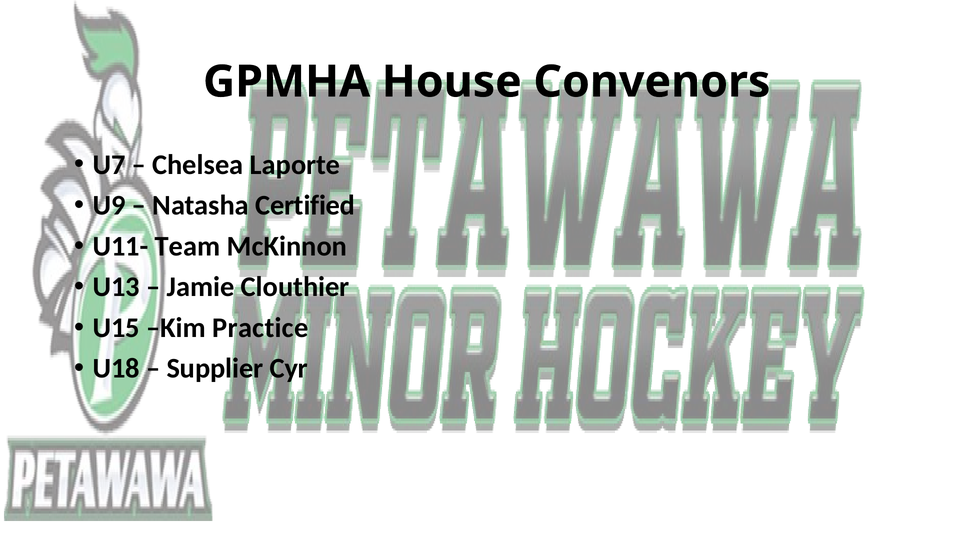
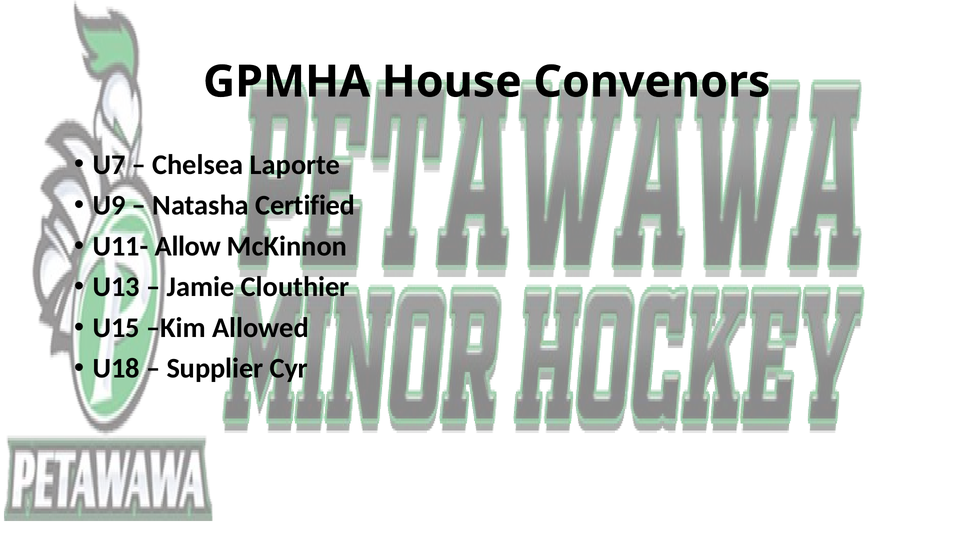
Team: Team -> Allow
Practice: Practice -> Allowed
